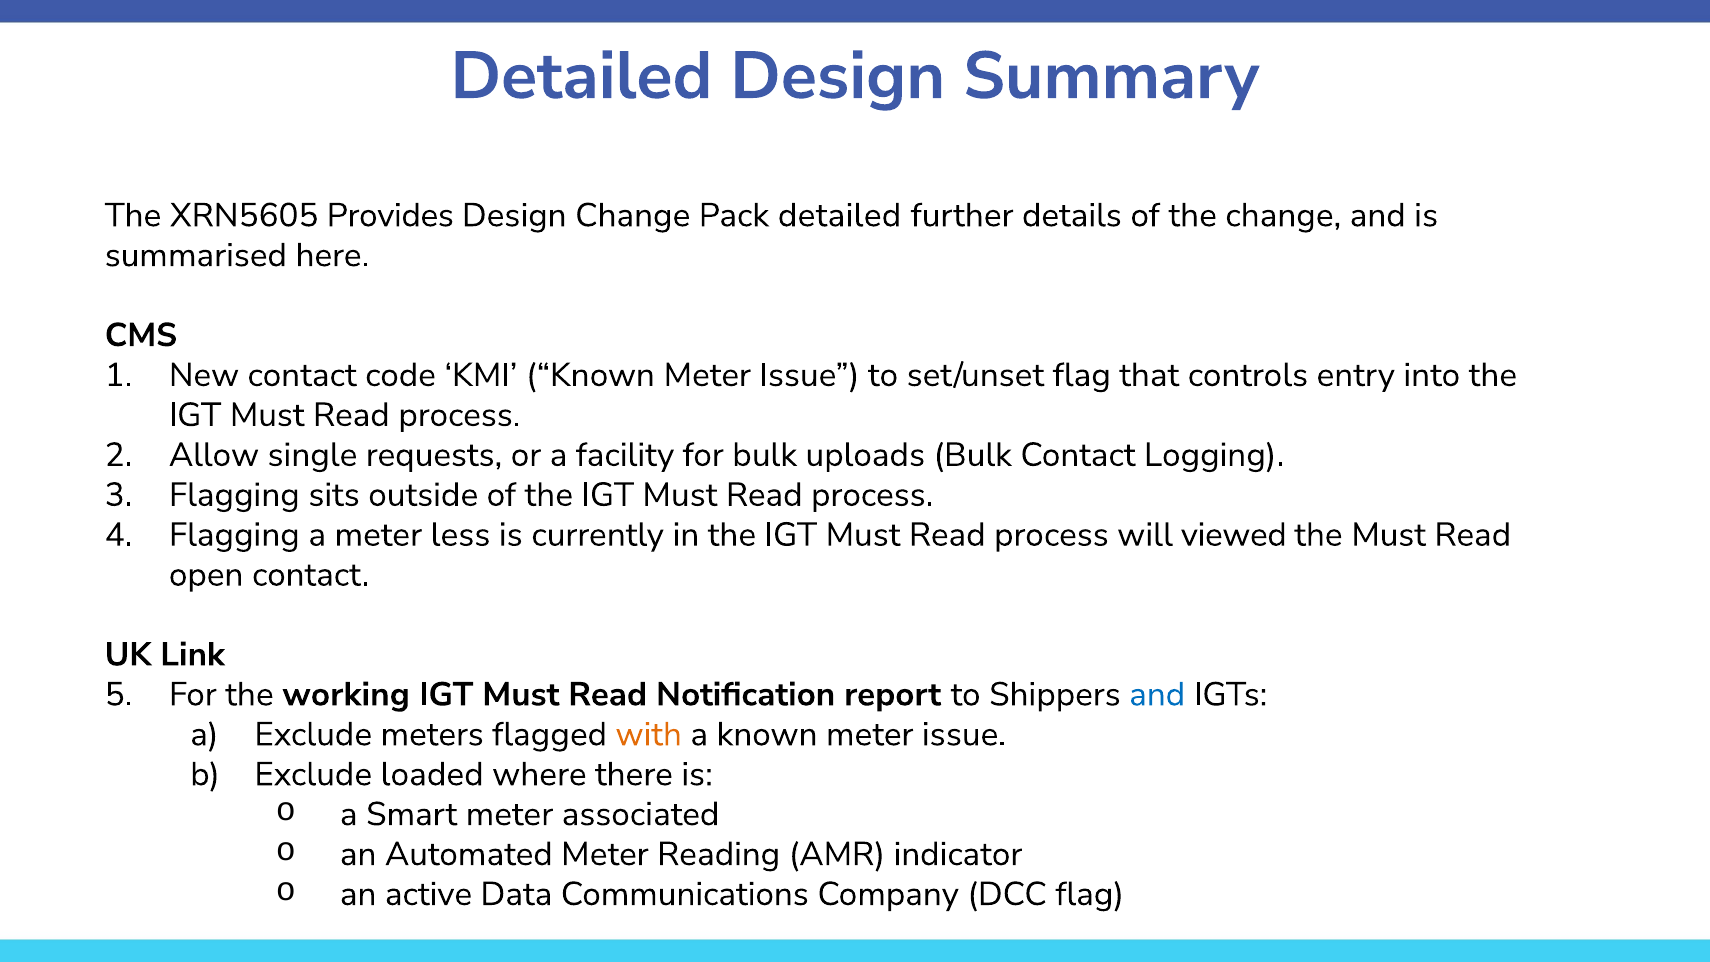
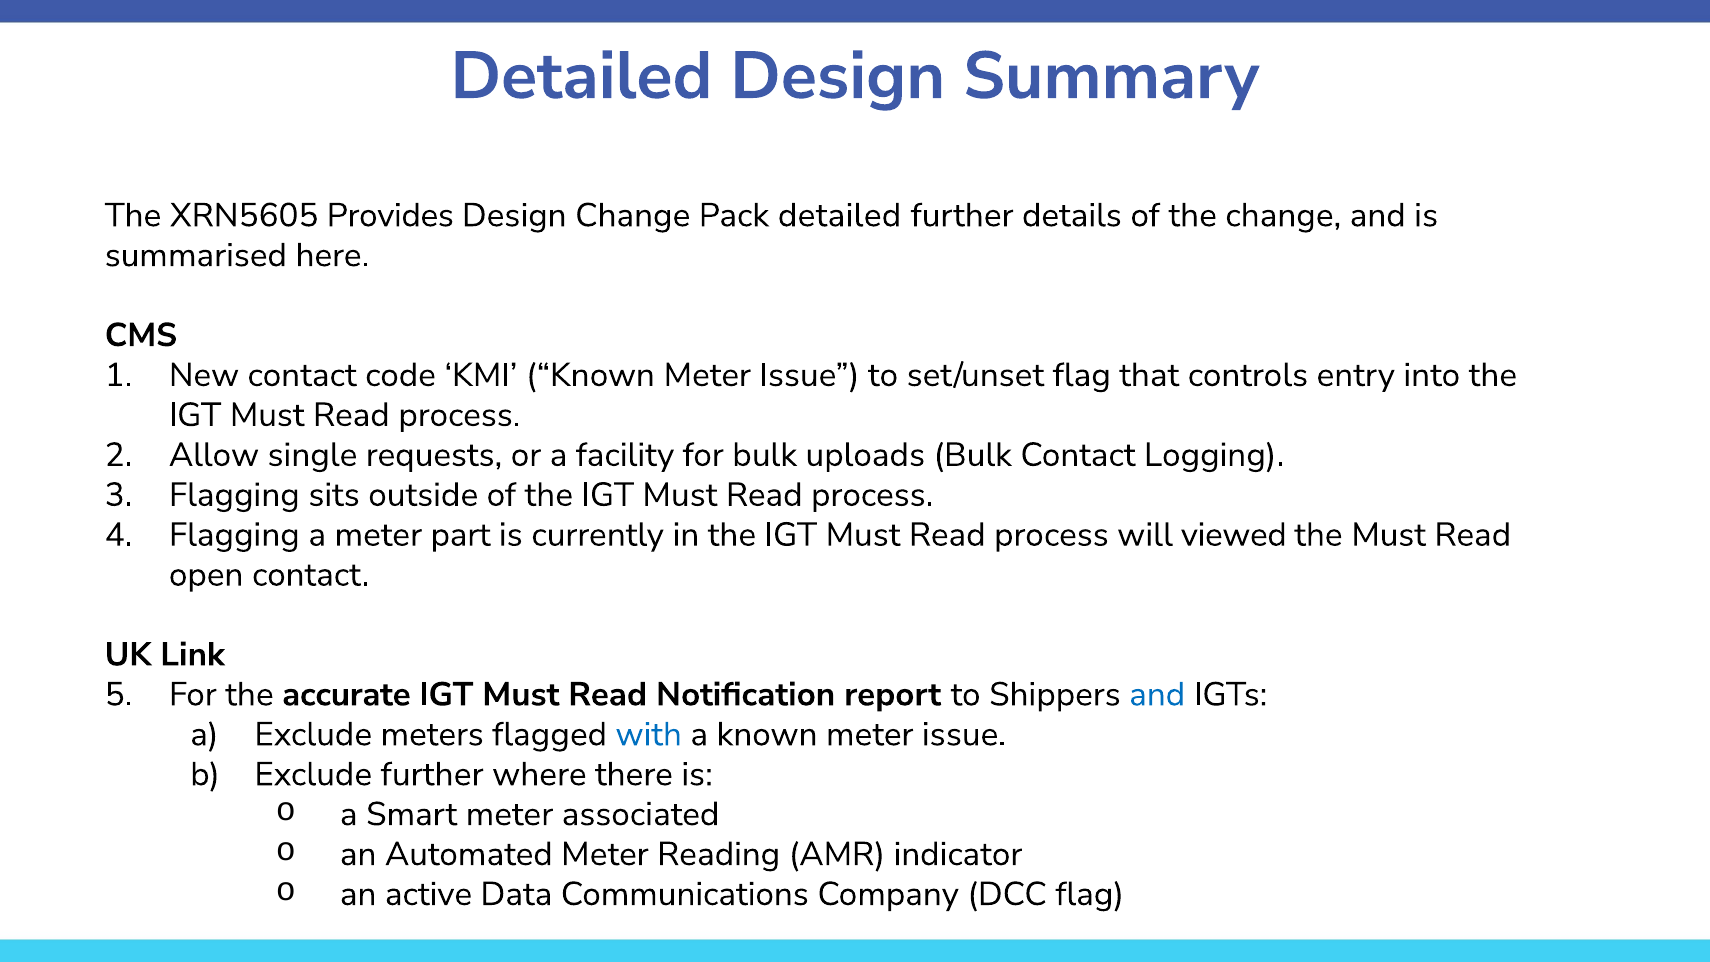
less: less -> part
working: working -> accurate
with colour: orange -> blue
Exclude loaded: loaded -> further
